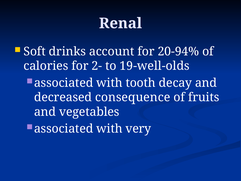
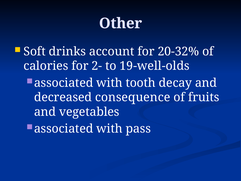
Renal: Renal -> Other
20-94%: 20-94% -> 20-32%
very: very -> pass
